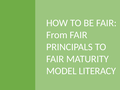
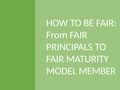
LITERACY: LITERACY -> MEMBER
